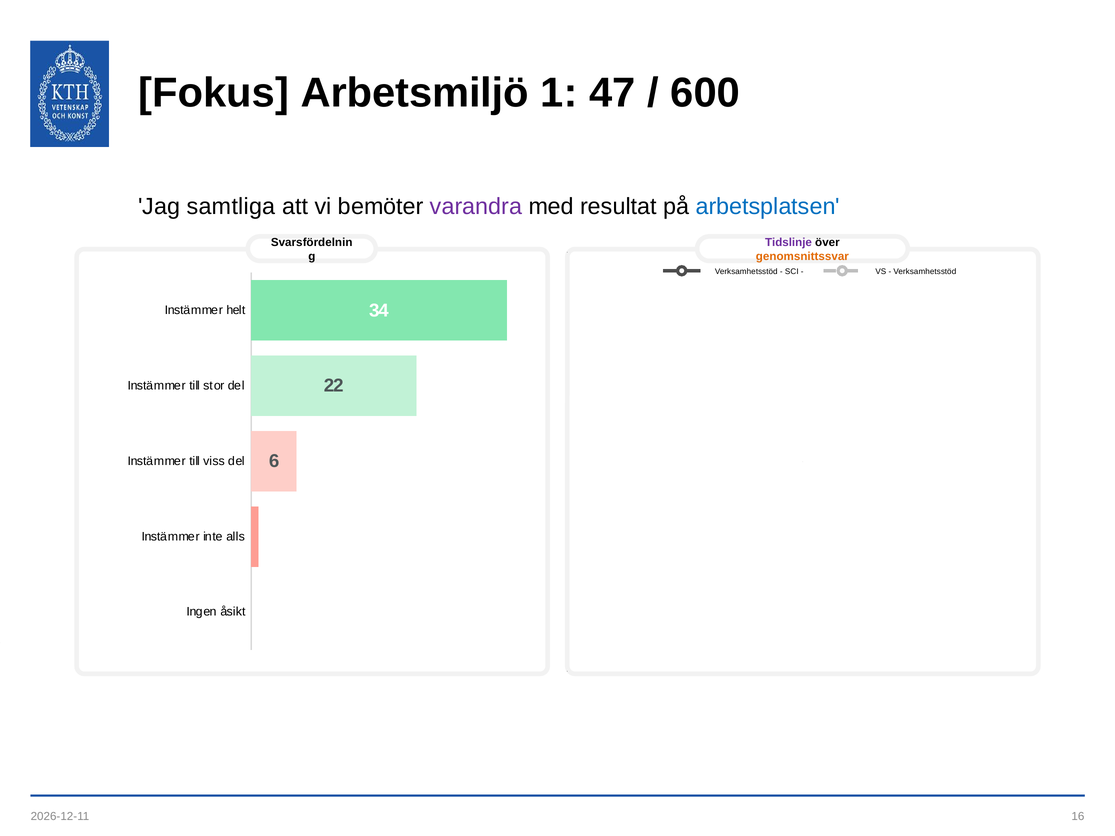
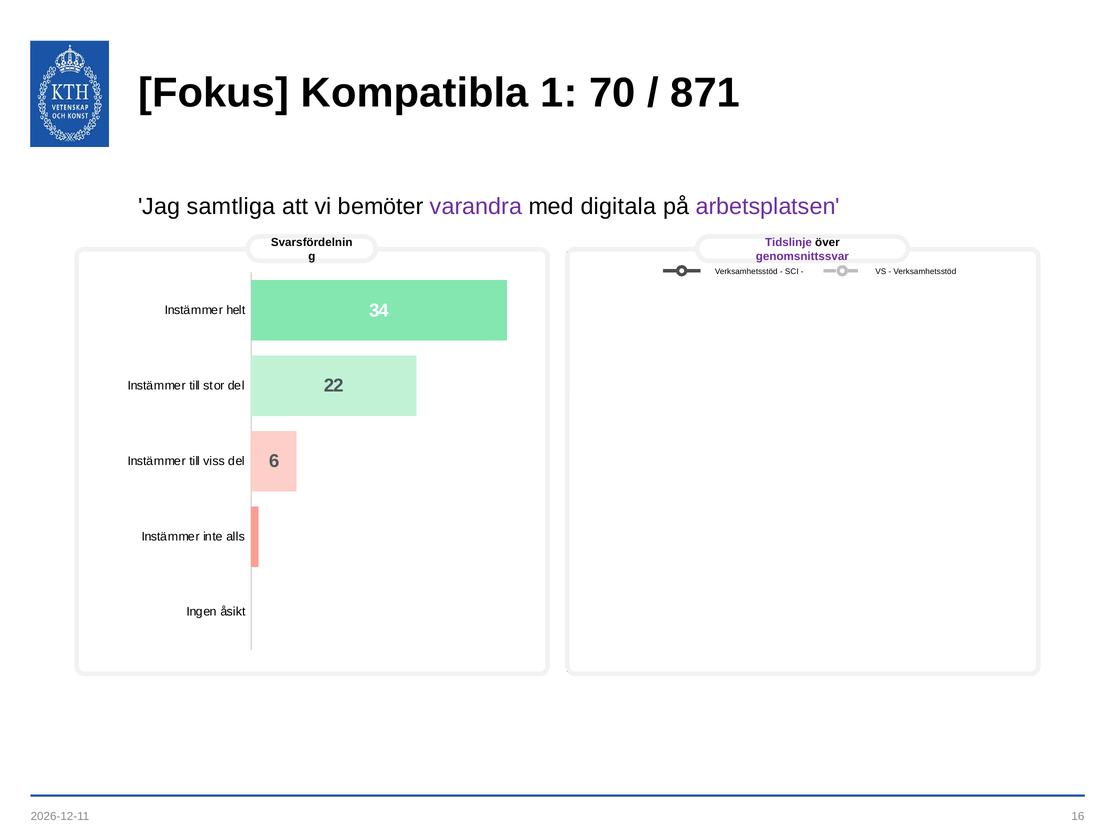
Arbetsmiljö: Arbetsmiljö -> Kompatibla
47: 47 -> 70
600: 600 -> 871
resultat: resultat -> digitala
arbetsplatsen colour: blue -> purple
genomsnittssvar colour: orange -> purple
